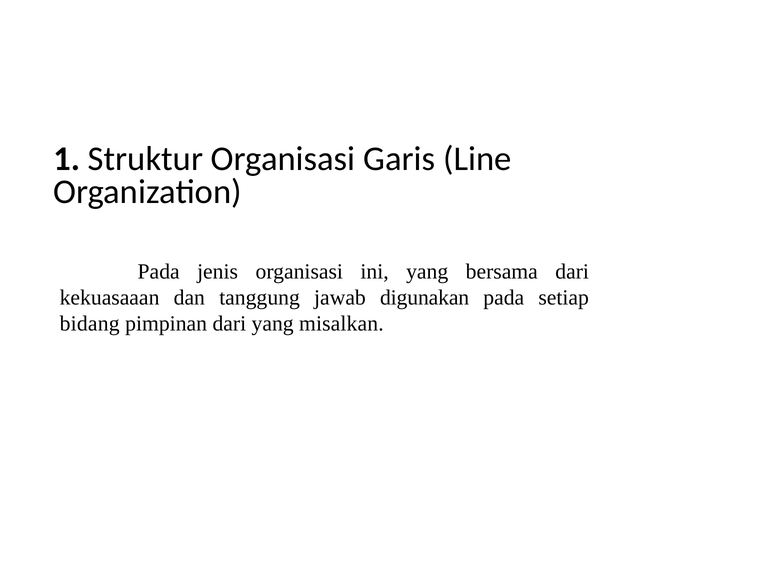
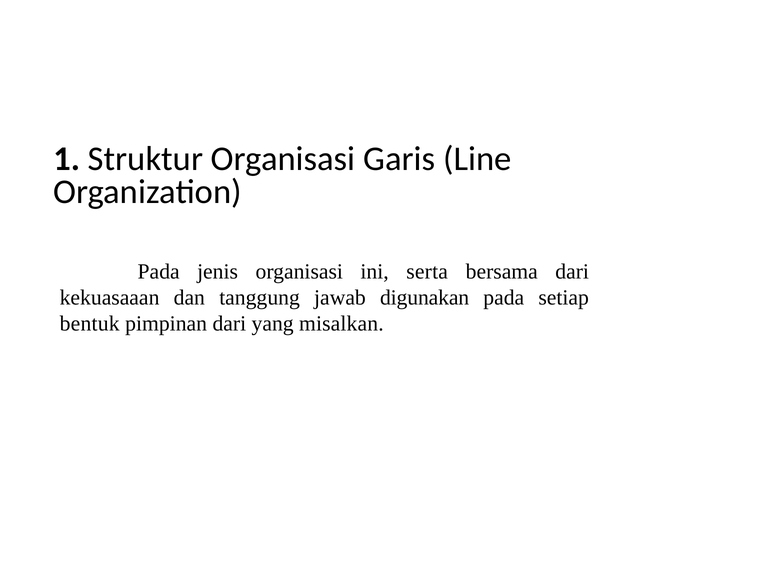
ini yang: yang -> serta
bidang: bidang -> bentuk
